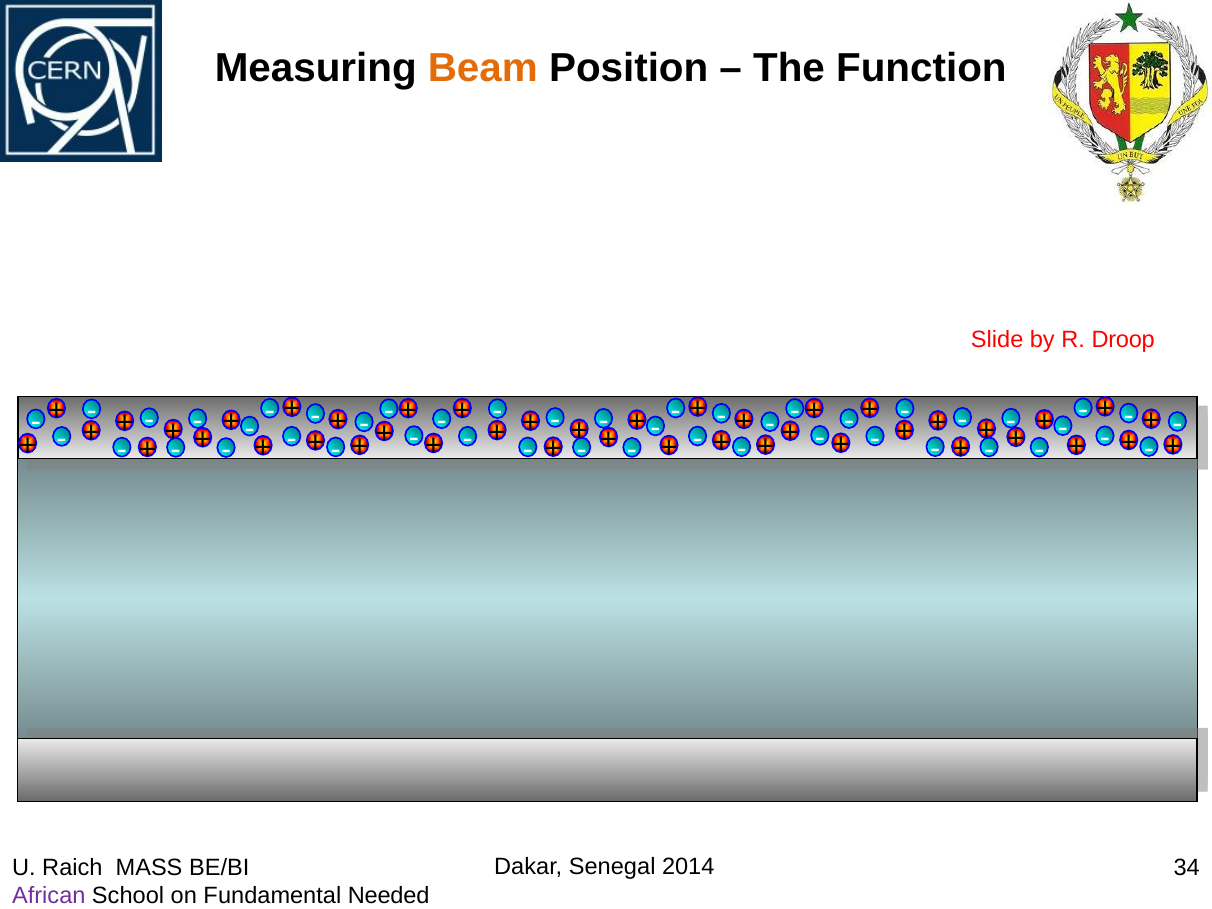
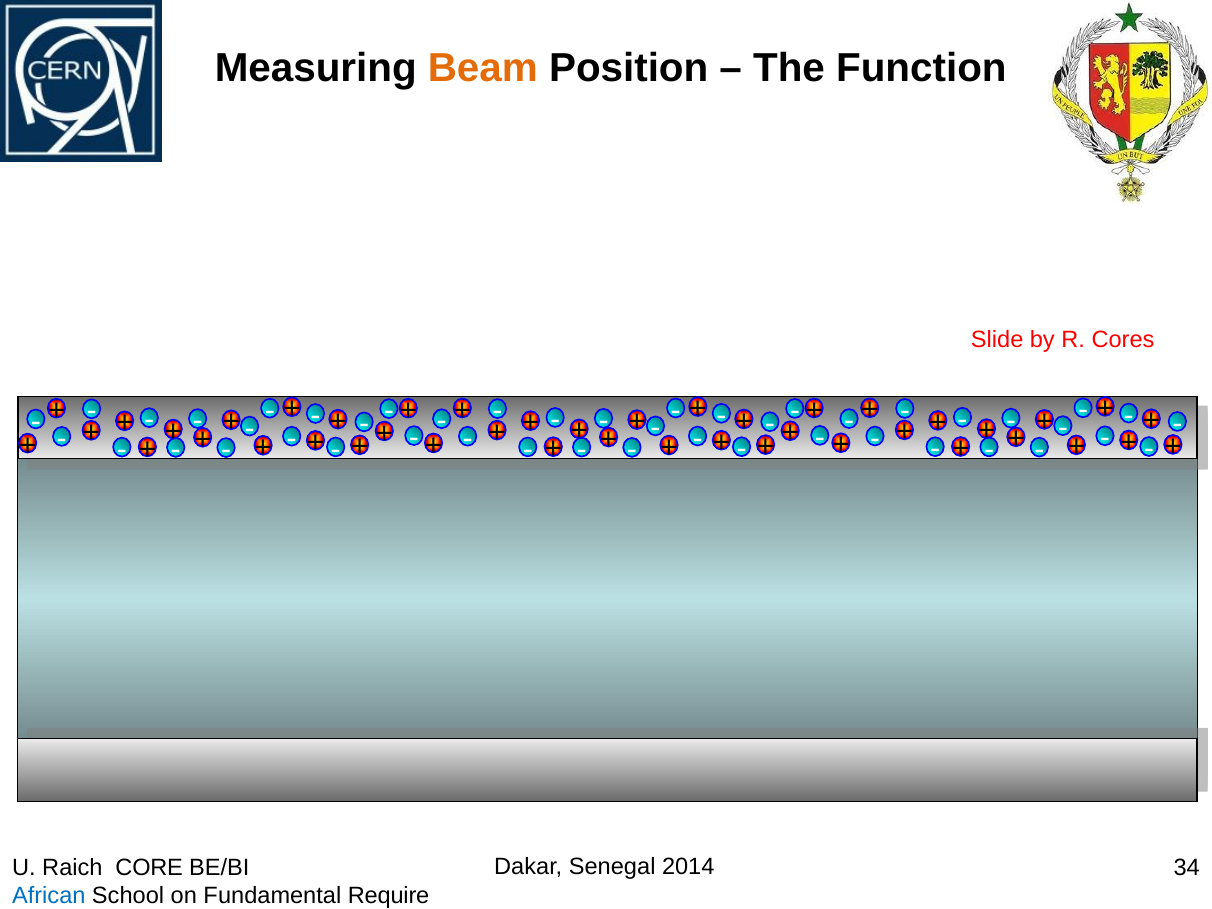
Droop: Droop -> Cores
MASS: MASS -> CORE
African colour: purple -> blue
Needed: Needed -> Require
